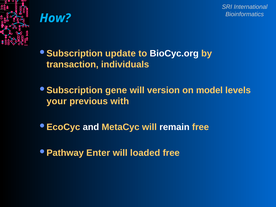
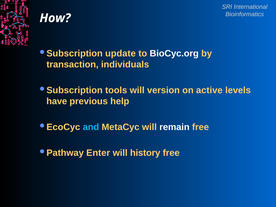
How colour: light blue -> white
gene: gene -> tools
model: model -> active
your: your -> have
with: with -> help
and colour: white -> light blue
loaded: loaded -> history
